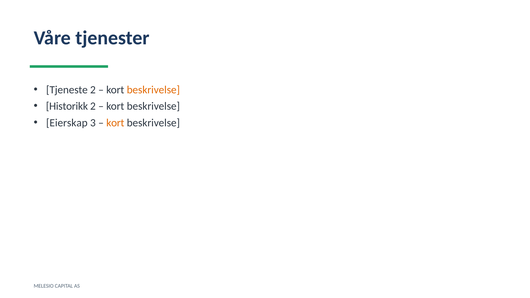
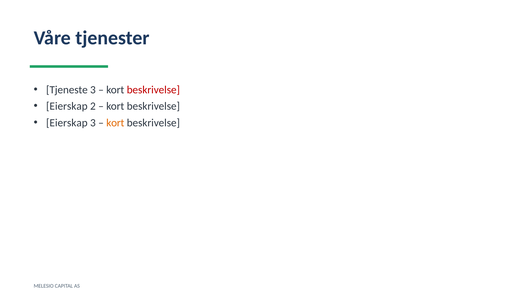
Tjeneste 2: 2 -> 3
beskrivelse at (153, 90) colour: orange -> red
Historikk at (67, 106): Historikk -> Eierskap
